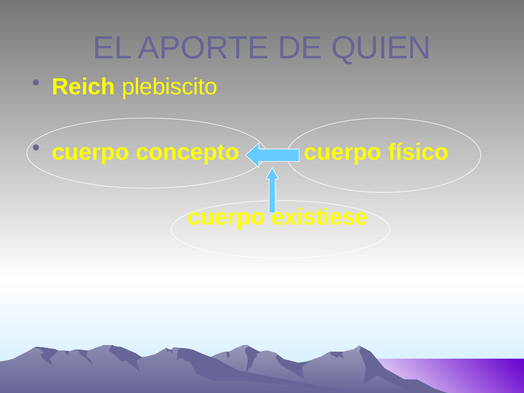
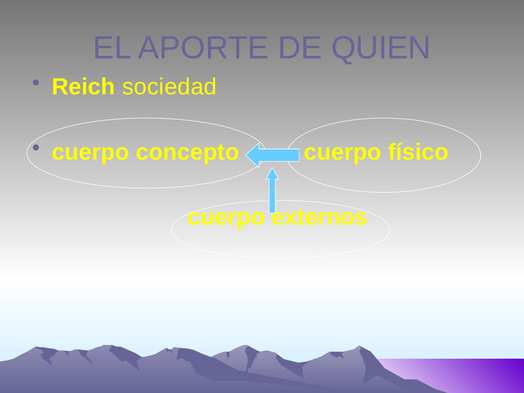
plebiscito: plebiscito -> sociedad
existiese: existiese -> externos
